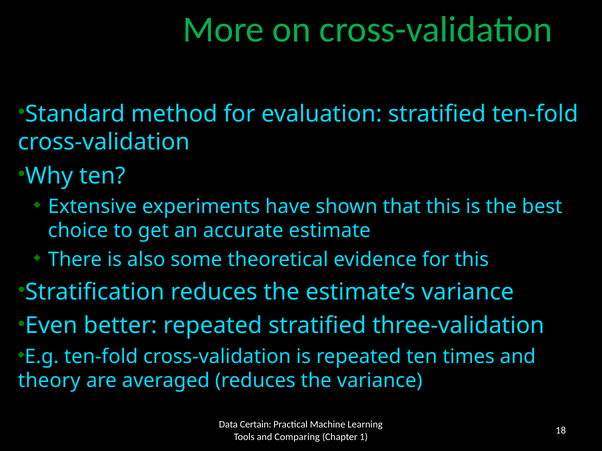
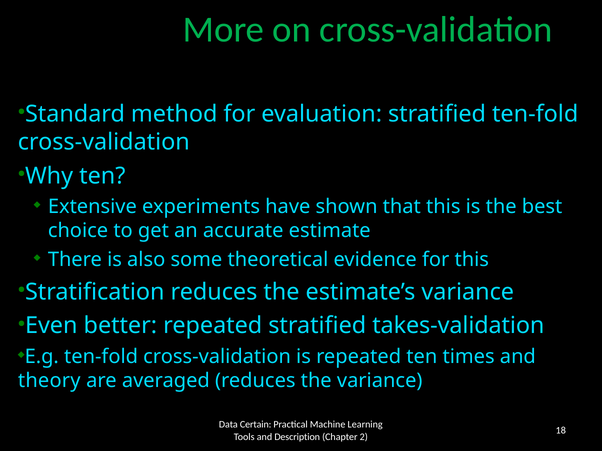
three-validation: three-validation -> takes-validation
Comparing: Comparing -> Description
1: 1 -> 2
